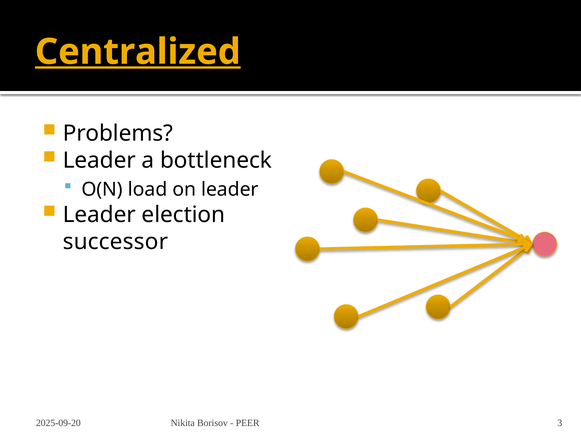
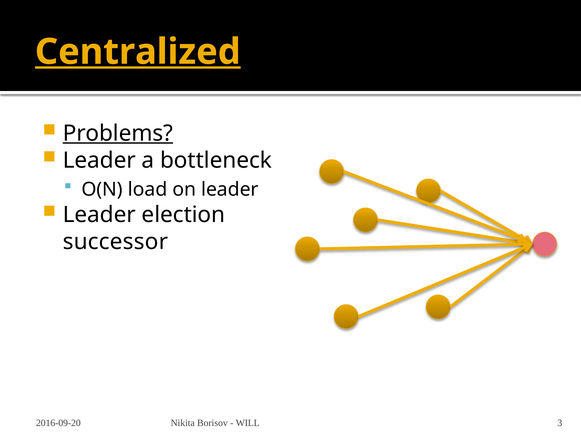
Problems underline: none -> present
2025-09-20: 2025-09-20 -> 2016-09-20
PEER: PEER -> WILL
